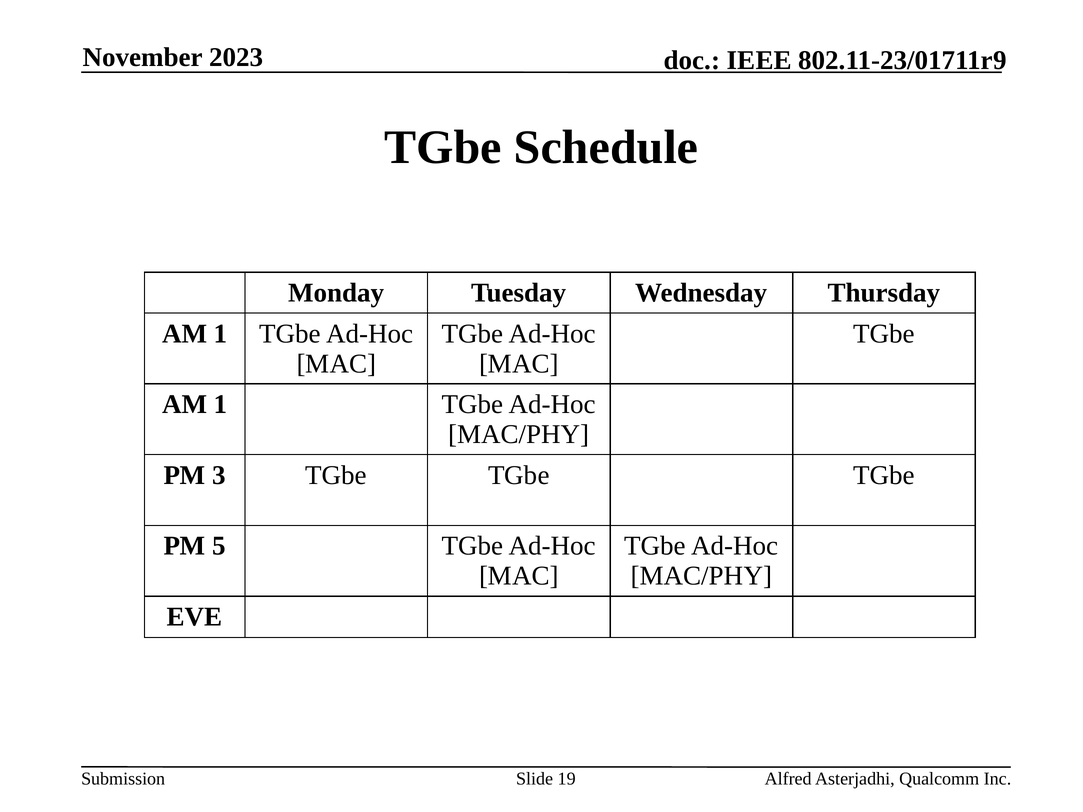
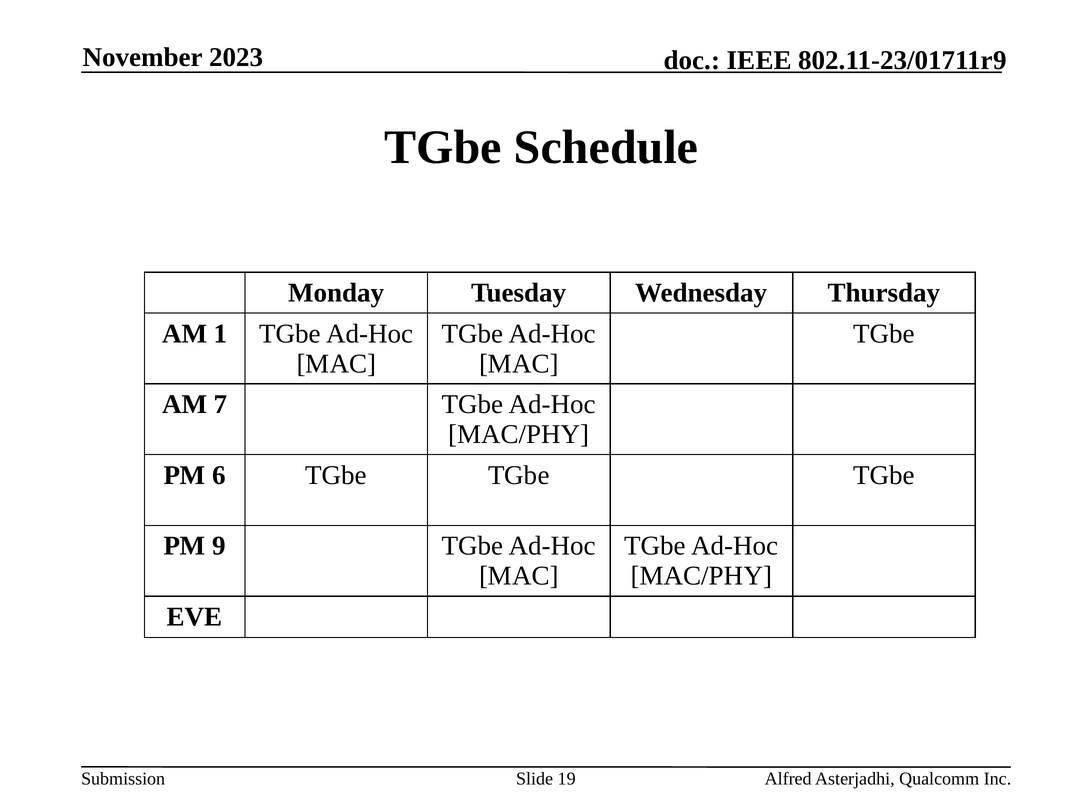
1 at (221, 405): 1 -> 7
3: 3 -> 6
5: 5 -> 9
